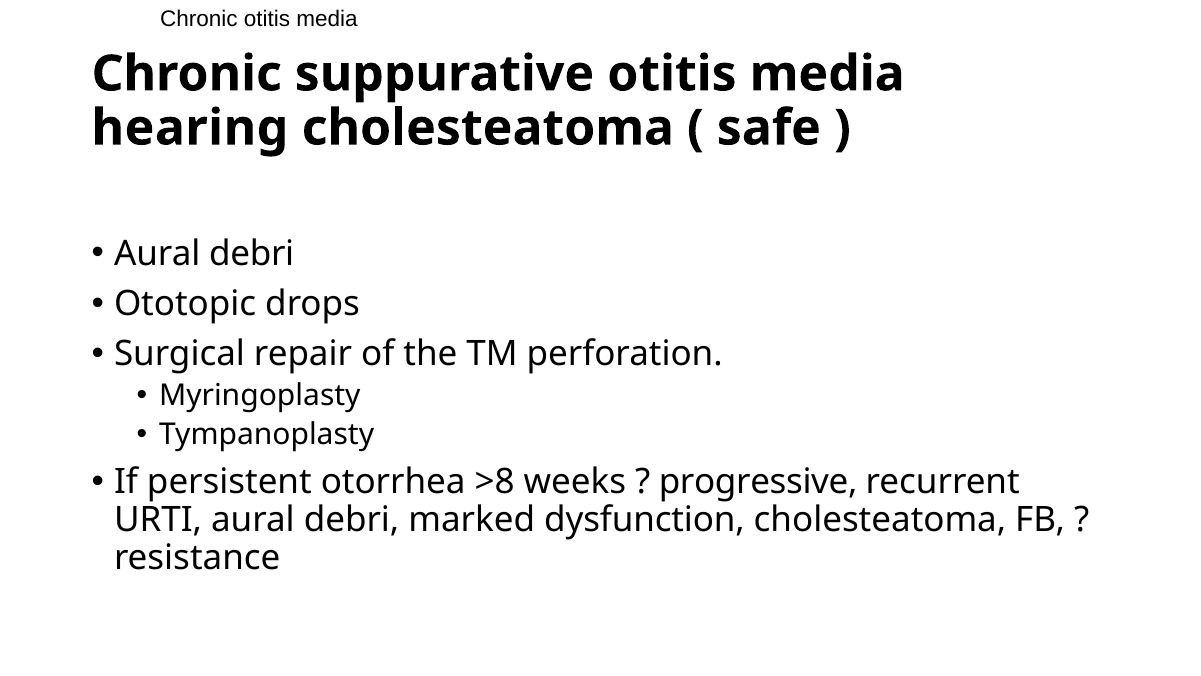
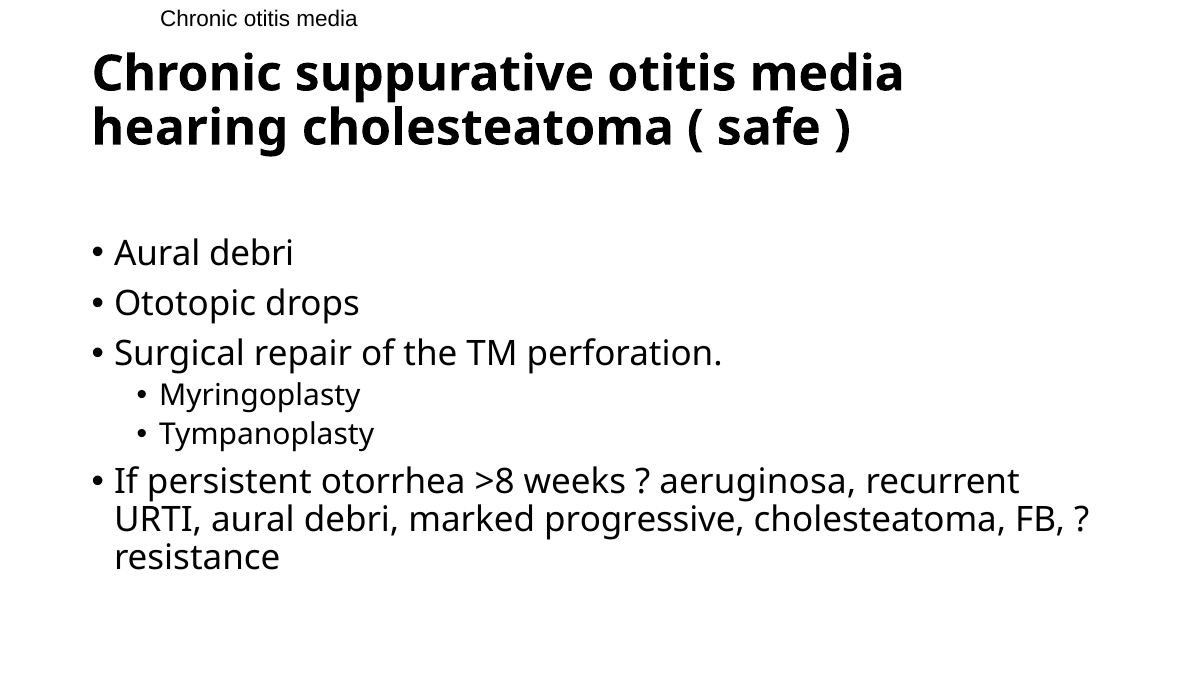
progressive: progressive -> aeruginosa
dysfunction: dysfunction -> progressive
